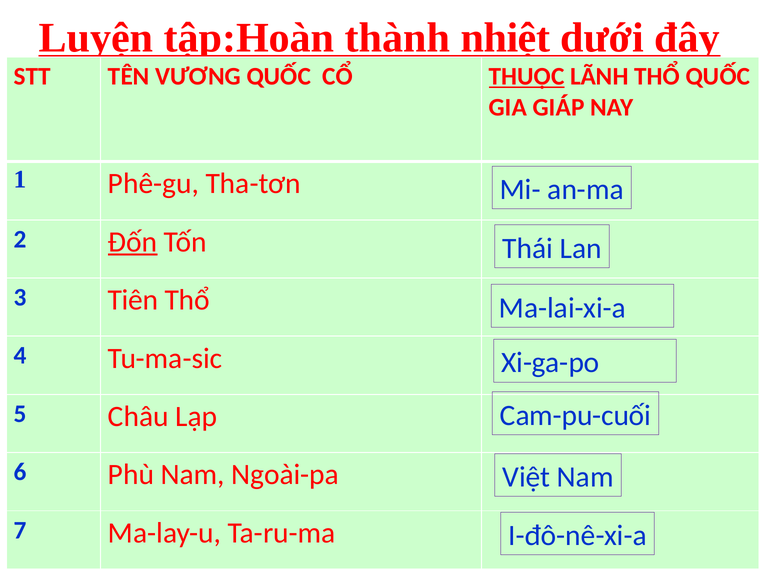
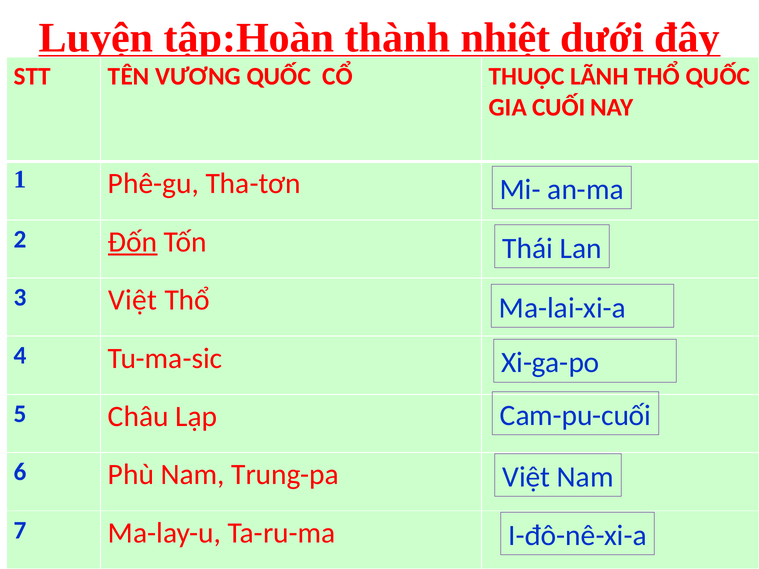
THUỘC underline: present -> none
GIÁP: GIÁP -> CUỐI
3 Tiên: Tiên -> Việt
Ngoài-pa: Ngoài-pa -> Trung-pa
